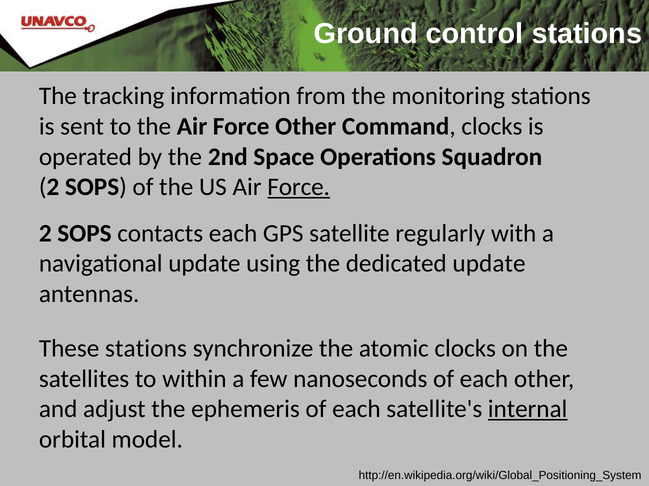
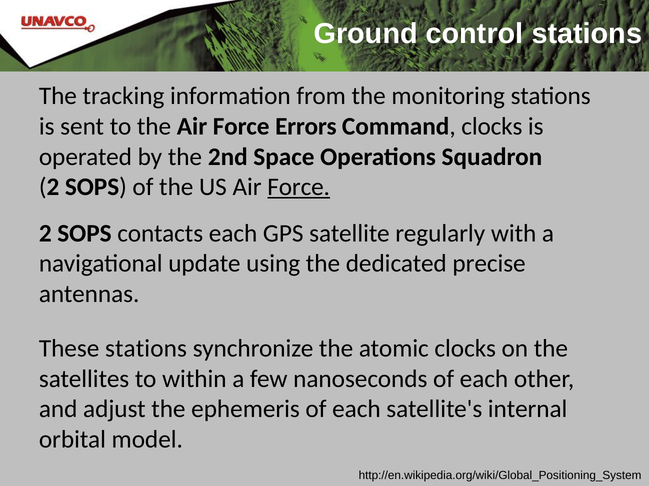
Force Other: Other -> Errors
dedicated update: update -> precise
internal underline: present -> none
